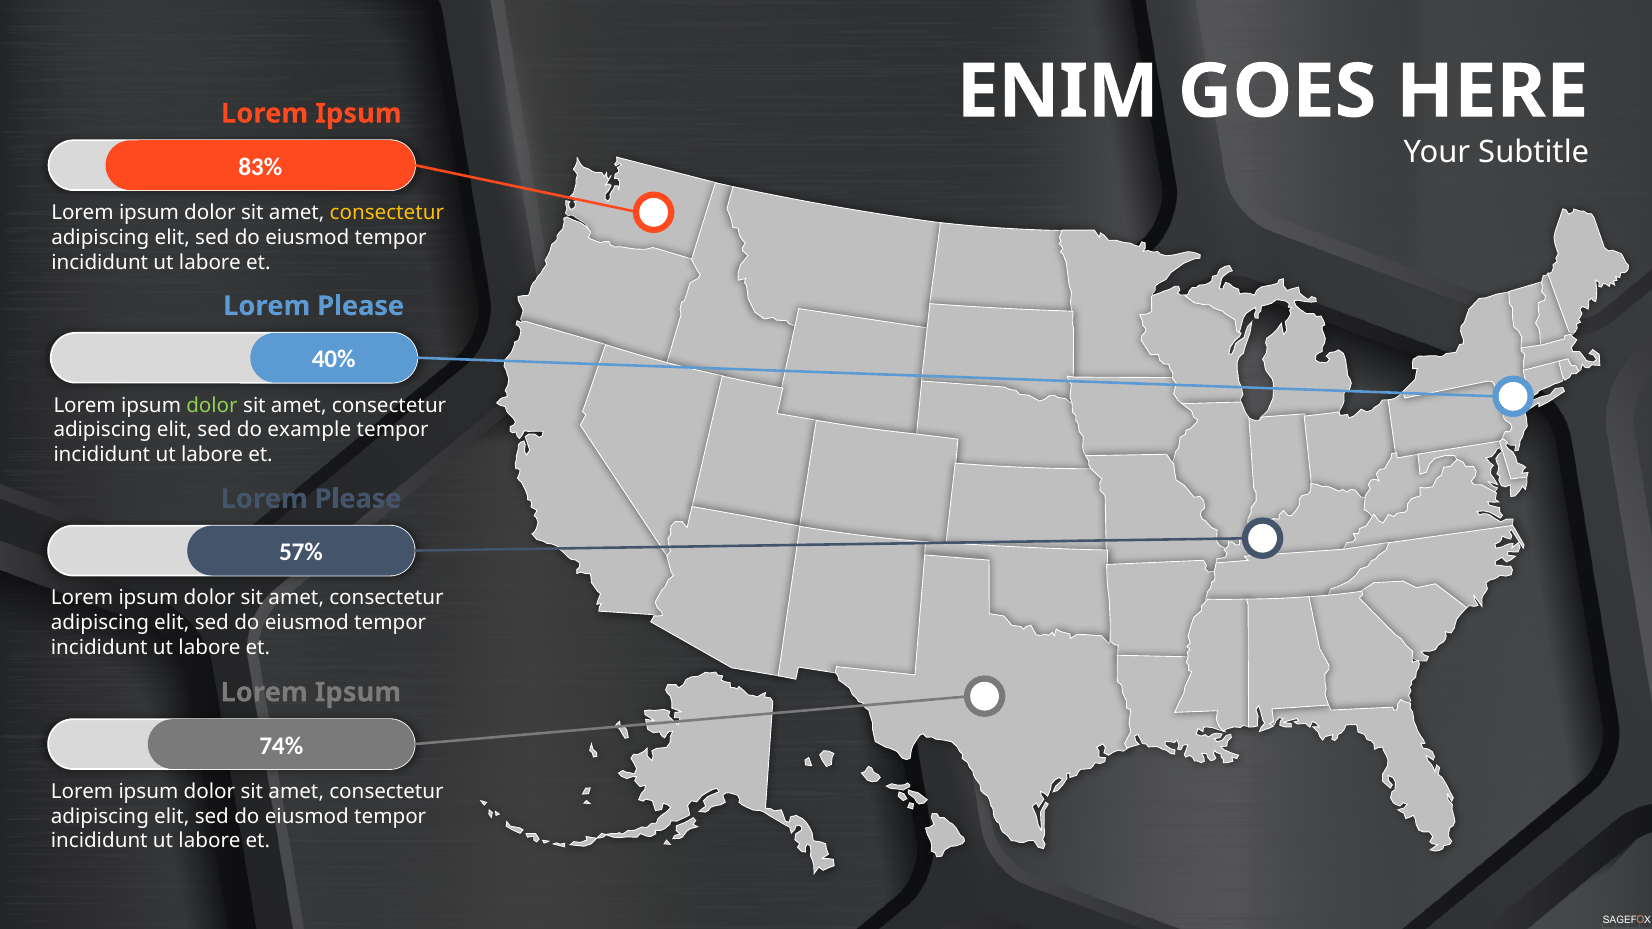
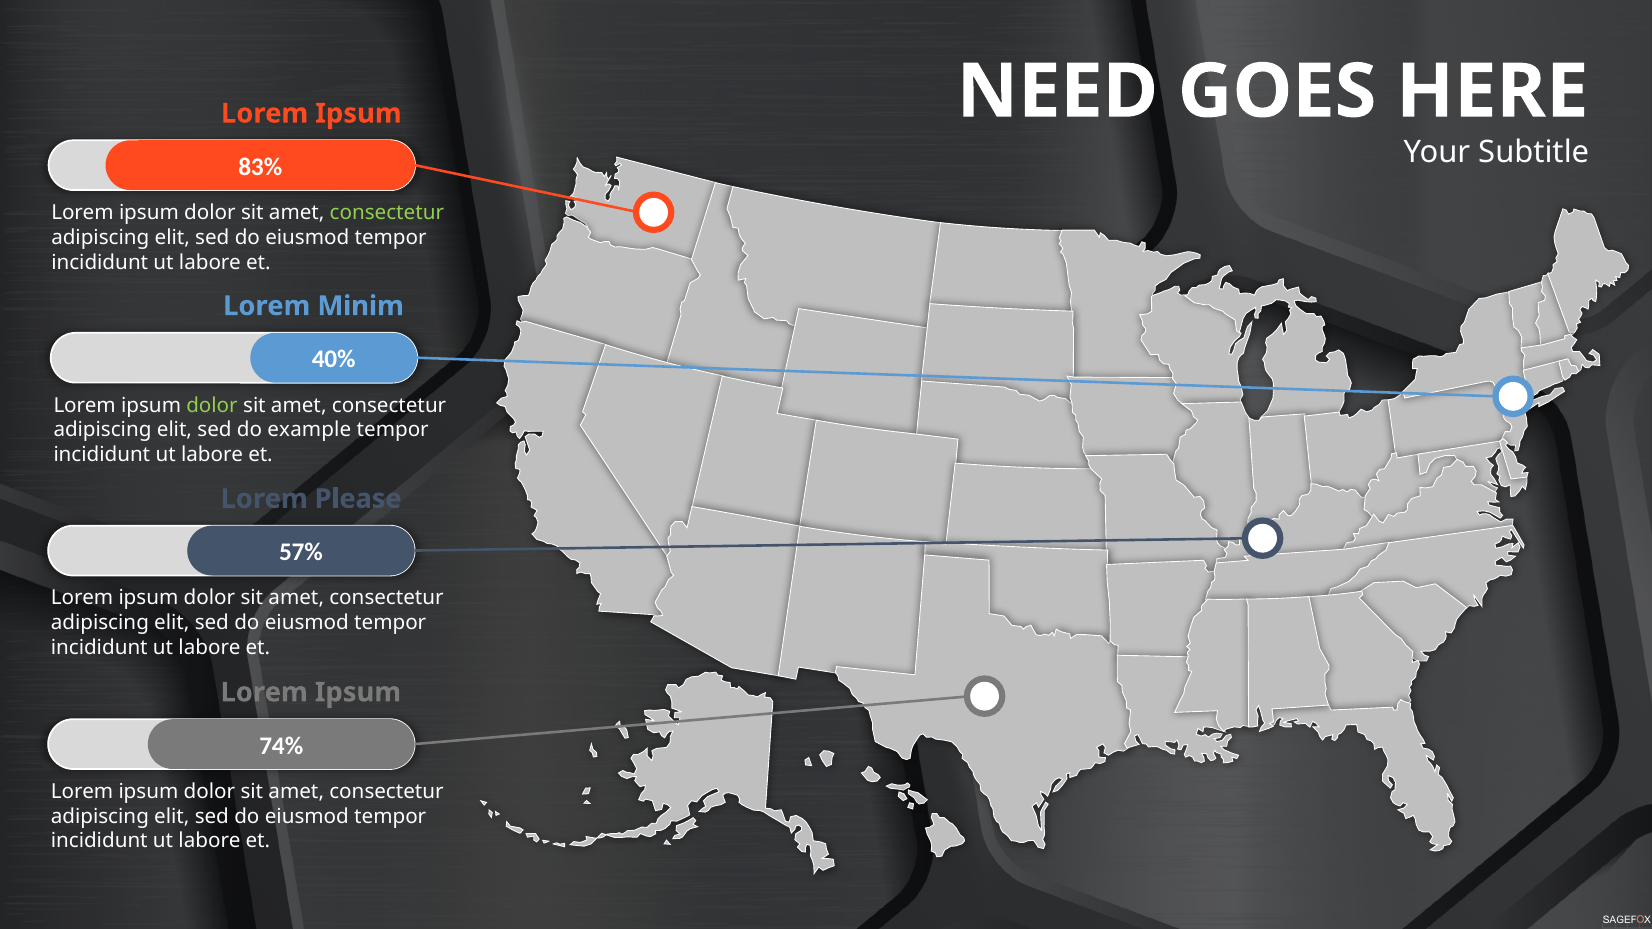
ENIM: ENIM -> NEED
consectetur at (387, 213) colour: yellow -> light green
Please at (361, 306): Please -> Minim
